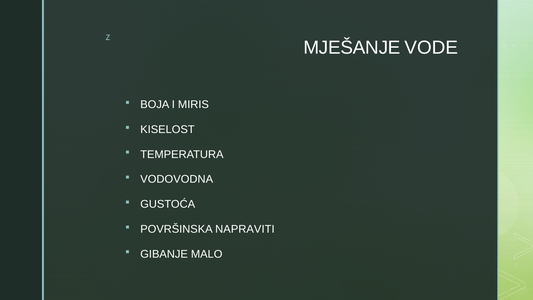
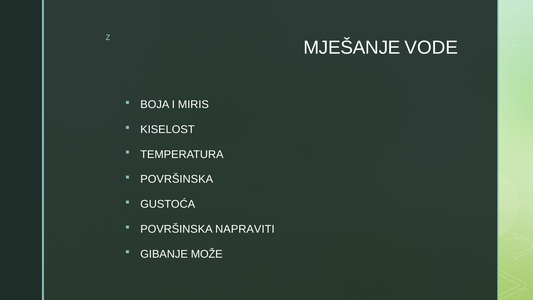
VODOVODNA at (177, 179): VODOVODNA -> POVRŠINSKA
MALO: MALO -> MOŽE
